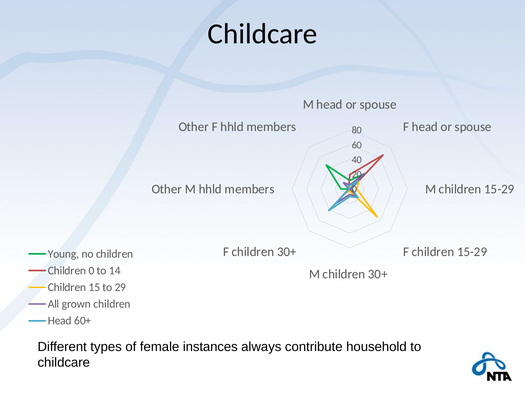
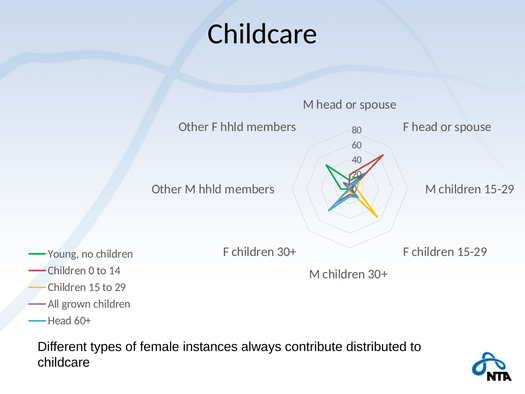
household: household -> distributed
